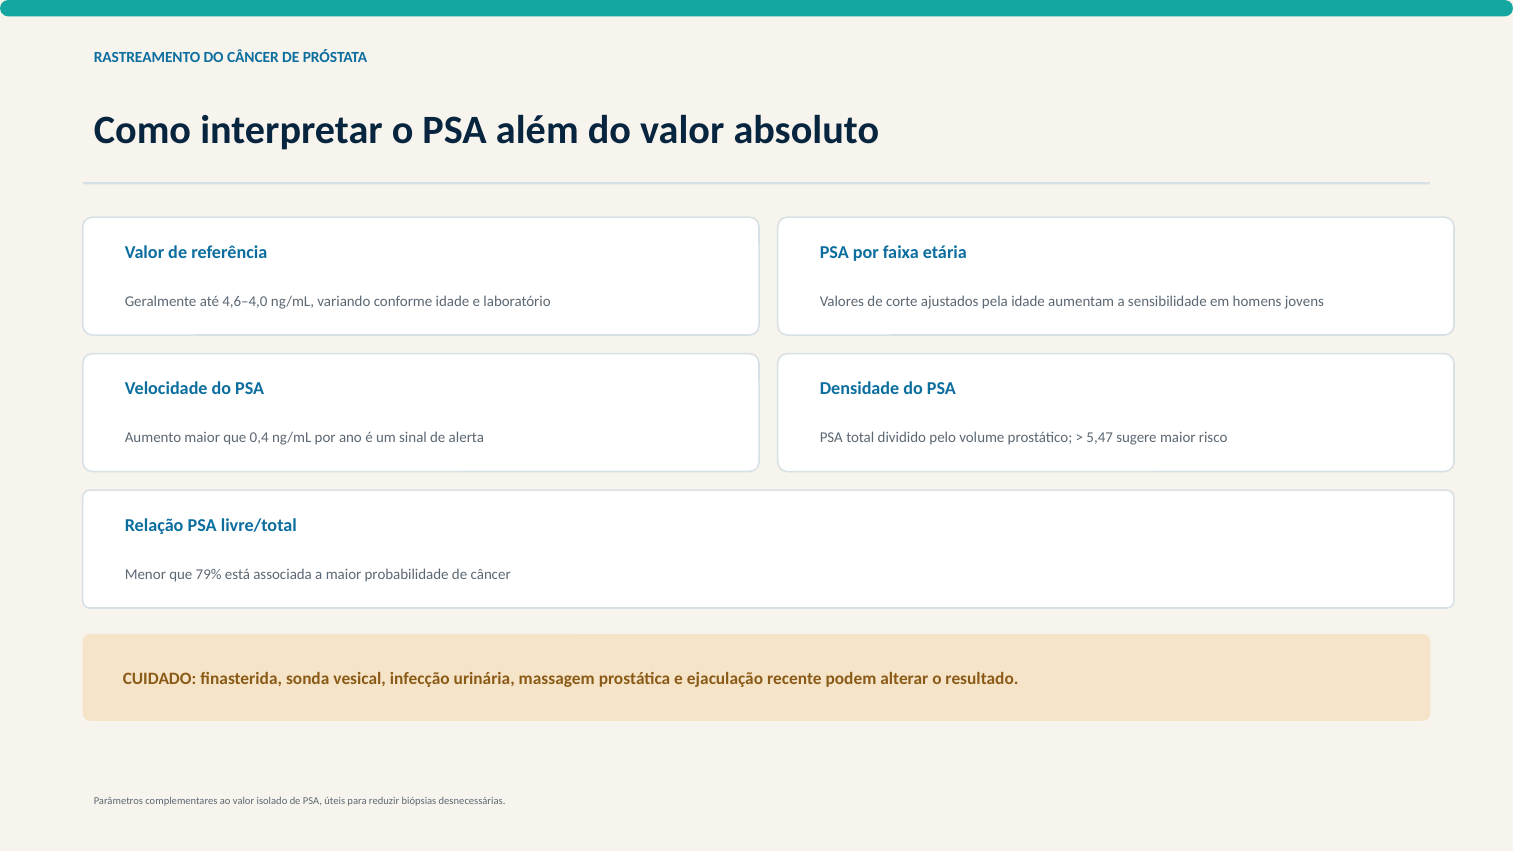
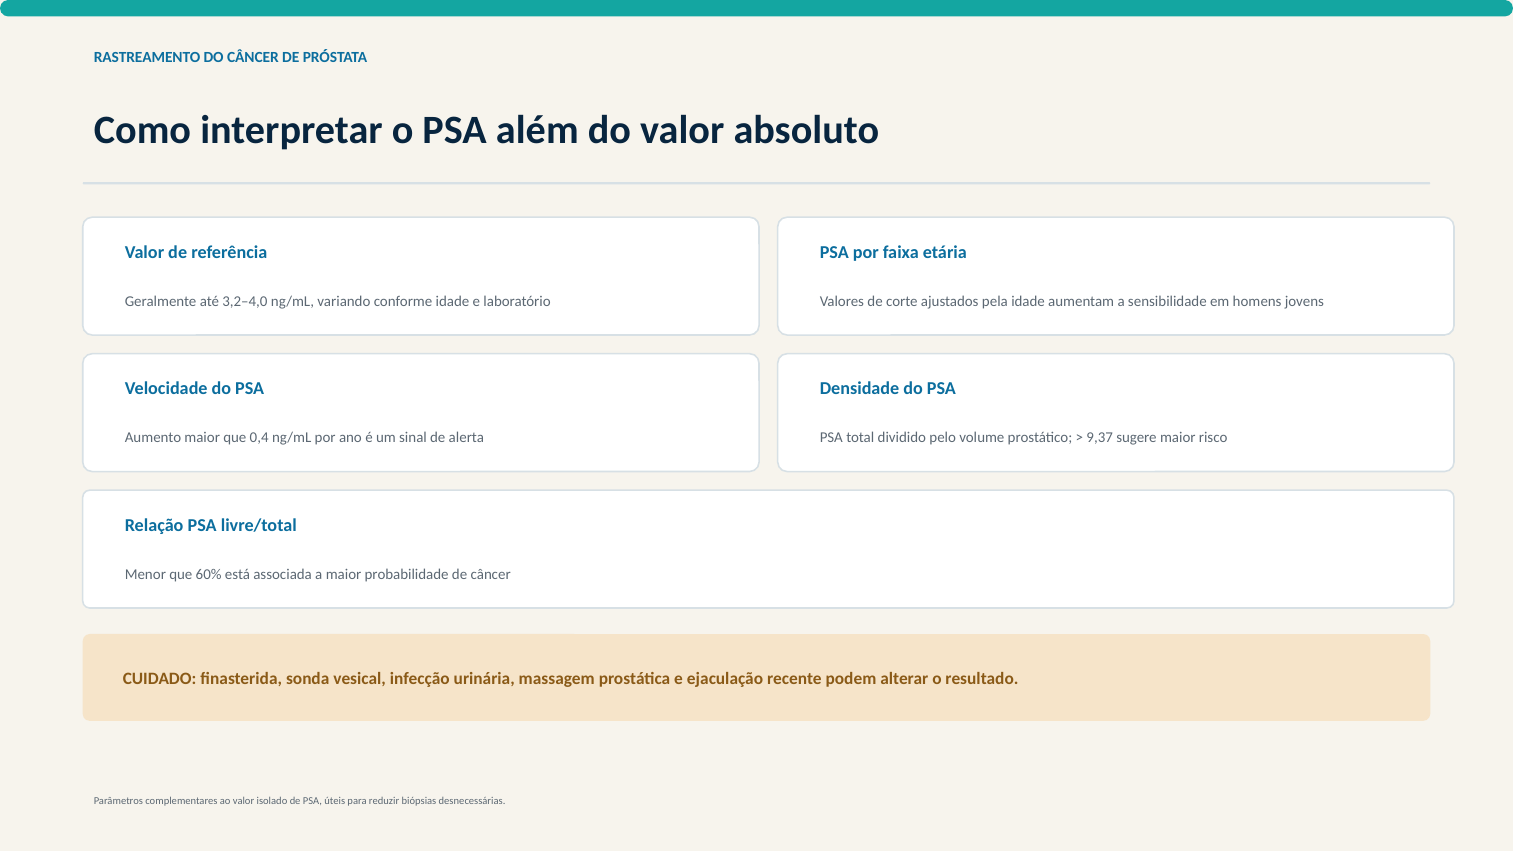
4,6–4,0: 4,6–4,0 -> 3,2–4,0
5,47: 5,47 -> 9,37
79%: 79% -> 60%
